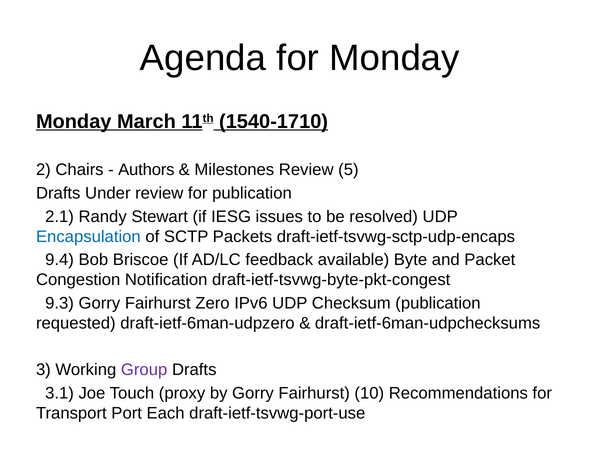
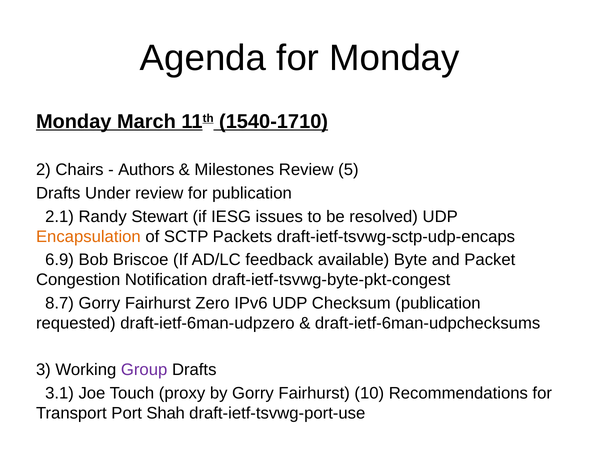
Encapsulation colour: blue -> orange
9.4: 9.4 -> 6.9
9.3: 9.3 -> 8.7
Each: Each -> Shah
